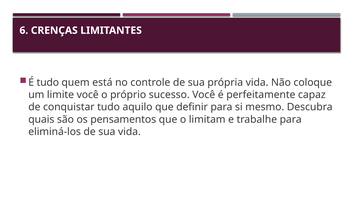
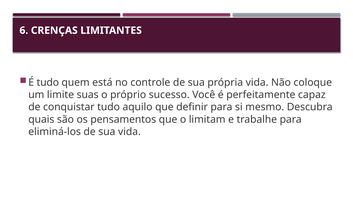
limite você: você -> suas
